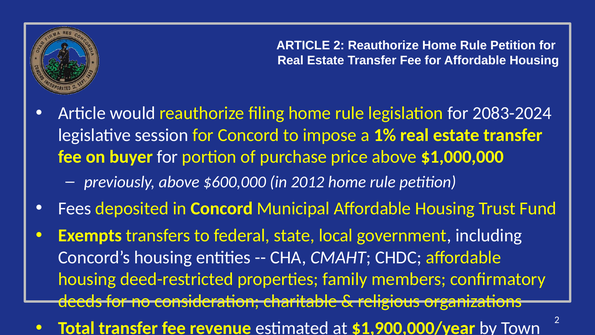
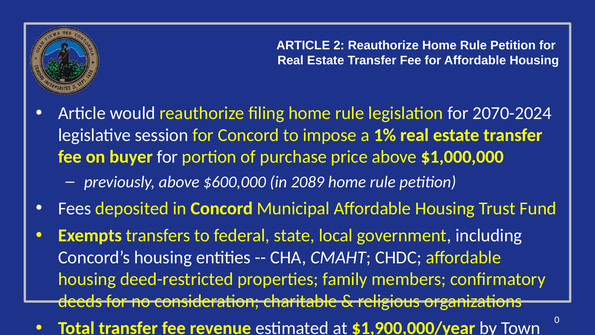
2083-2024: 2083-2024 -> 2070-2024
2012: 2012 -> 2089
2 at (557, 320): 2 -> 0
